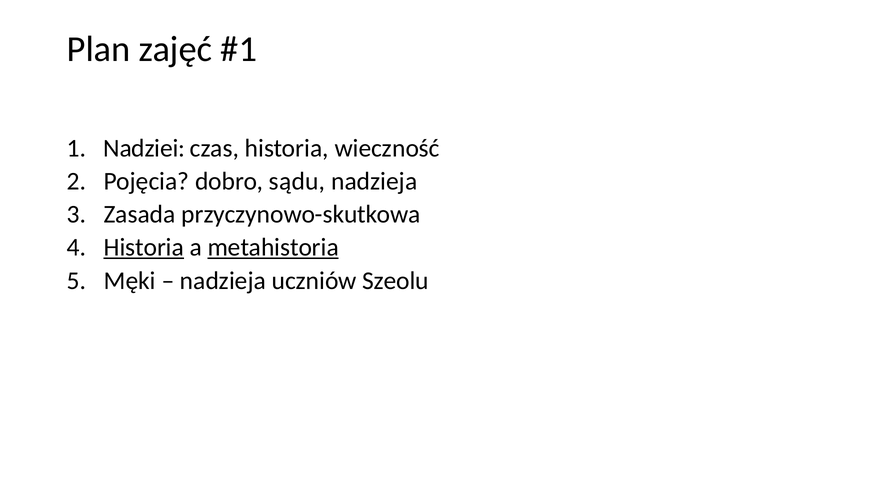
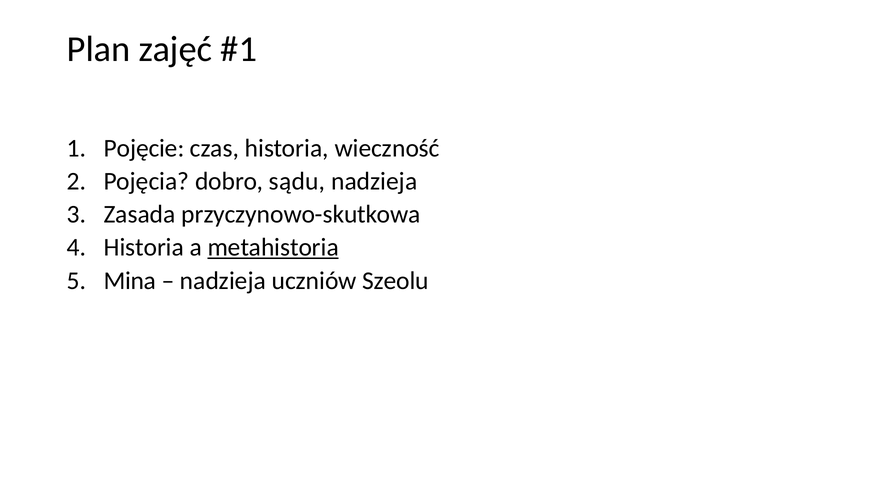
Nadziei: Nadziei -> Pojęcie
Historia at (144, 247) underline: present -> none
Męki: Męki -> Mina
